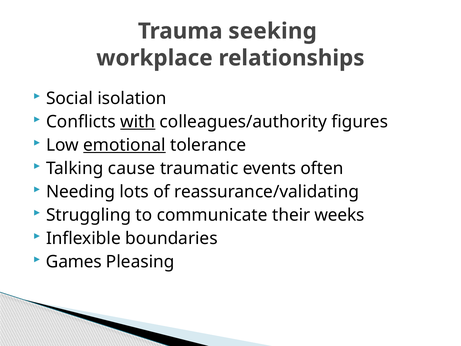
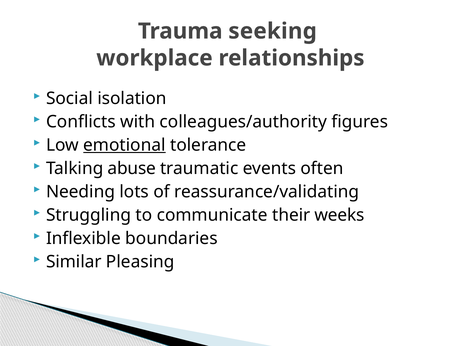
with underline: present -> none
cause: cause -> abuse
Games: Games -> Similar
